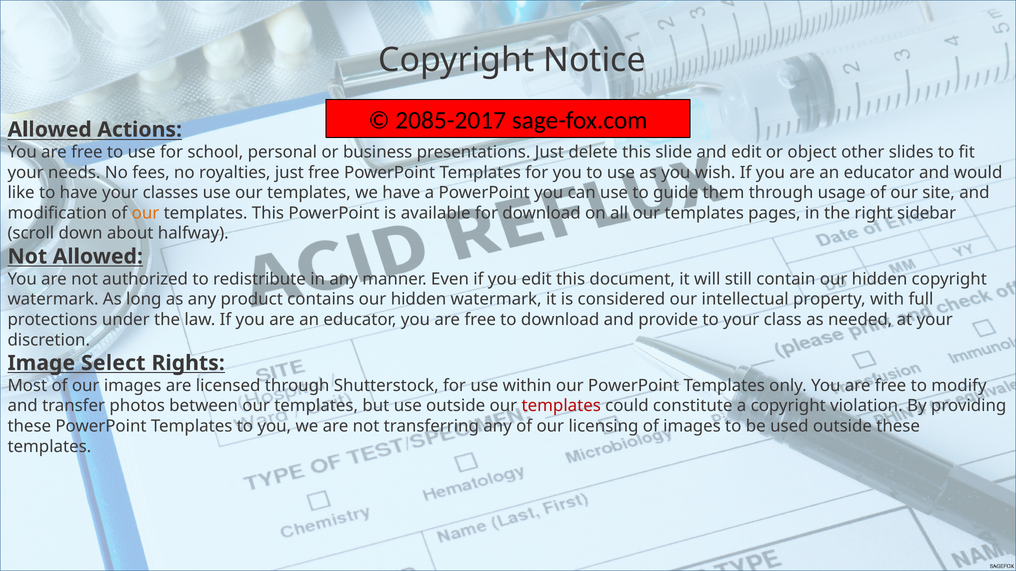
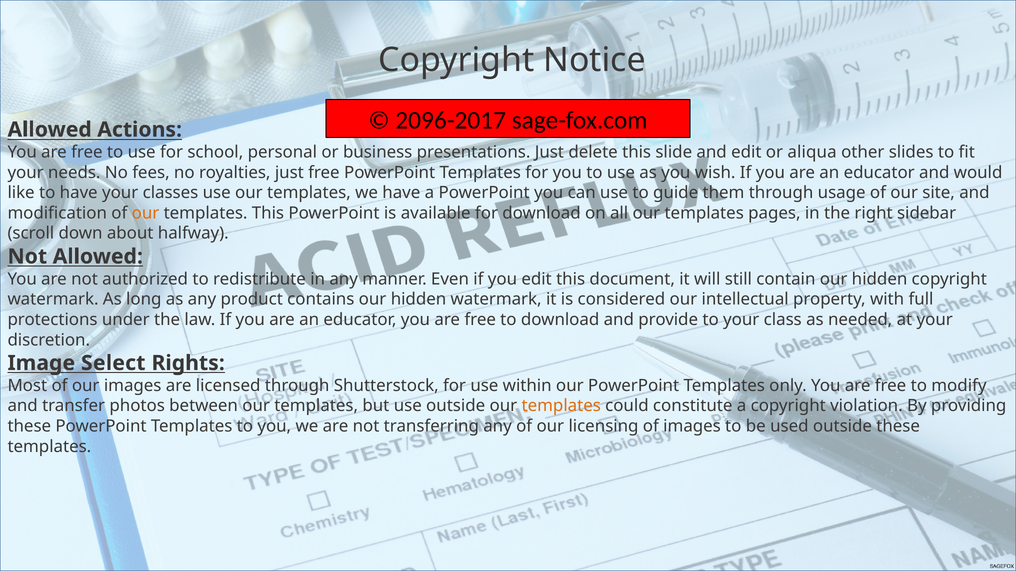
2085-2017: 2085-2017 -> 2096-2017
object: object -> aliqua
templates at (561, 406) colour: red -> orange
